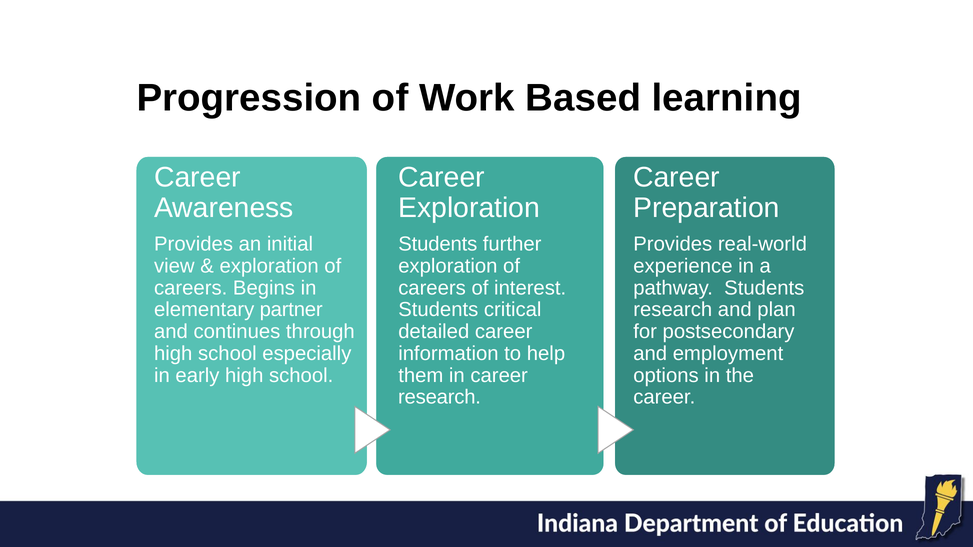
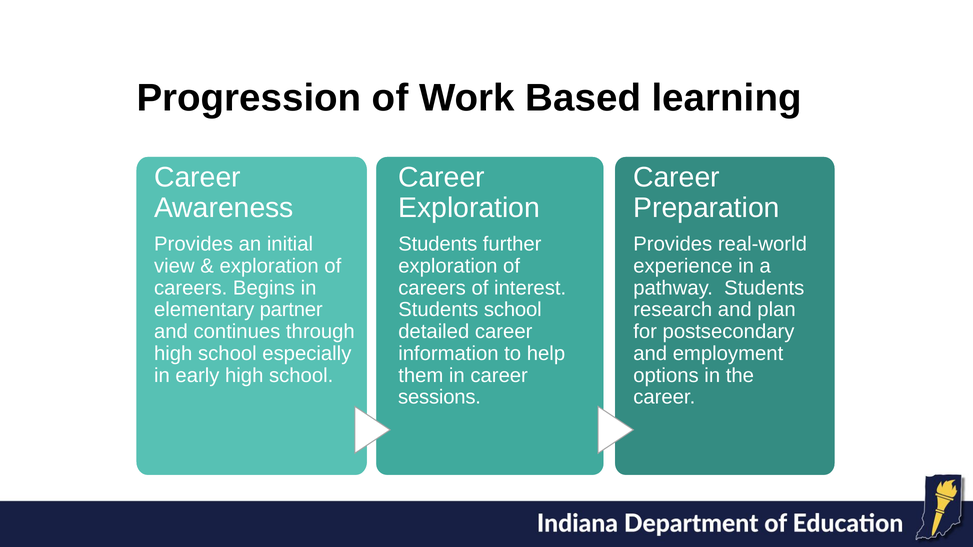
Students critical: critical -> school
research at (440, 398): research -> sessions
